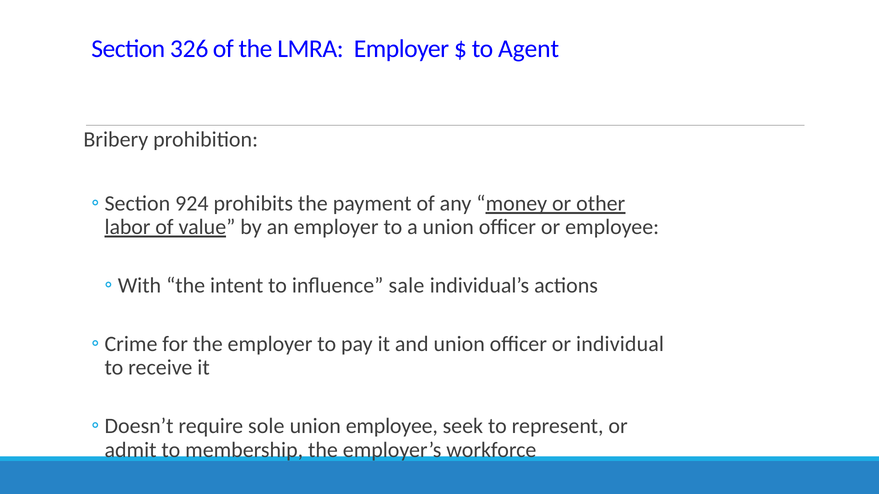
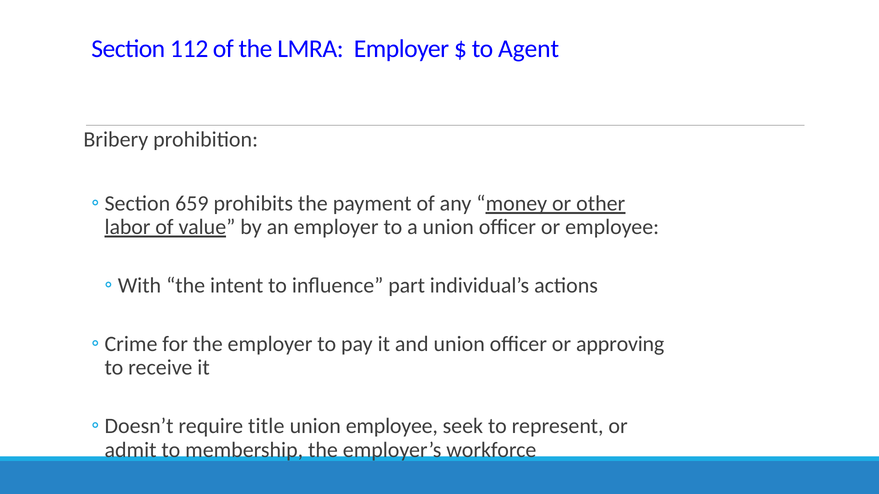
326: 326 -> 112
924: 924 -> 659
sale: sale -> part
individual: individual -> approving
sole: sole -> title
